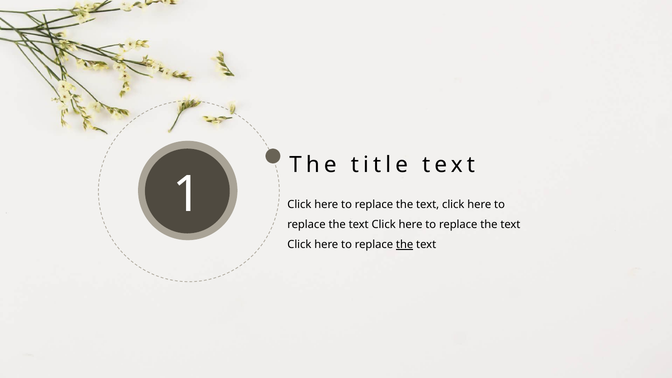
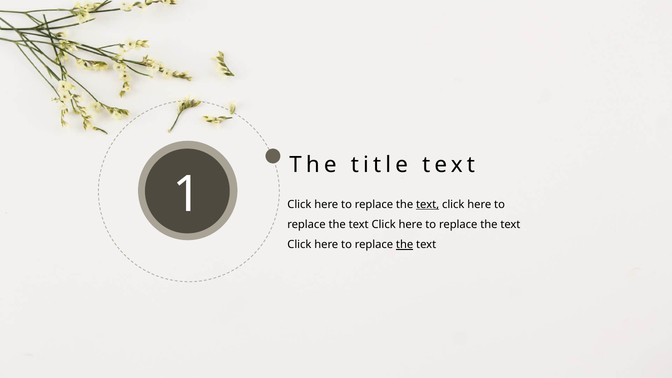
text at (428, 204) underline: none -> present
